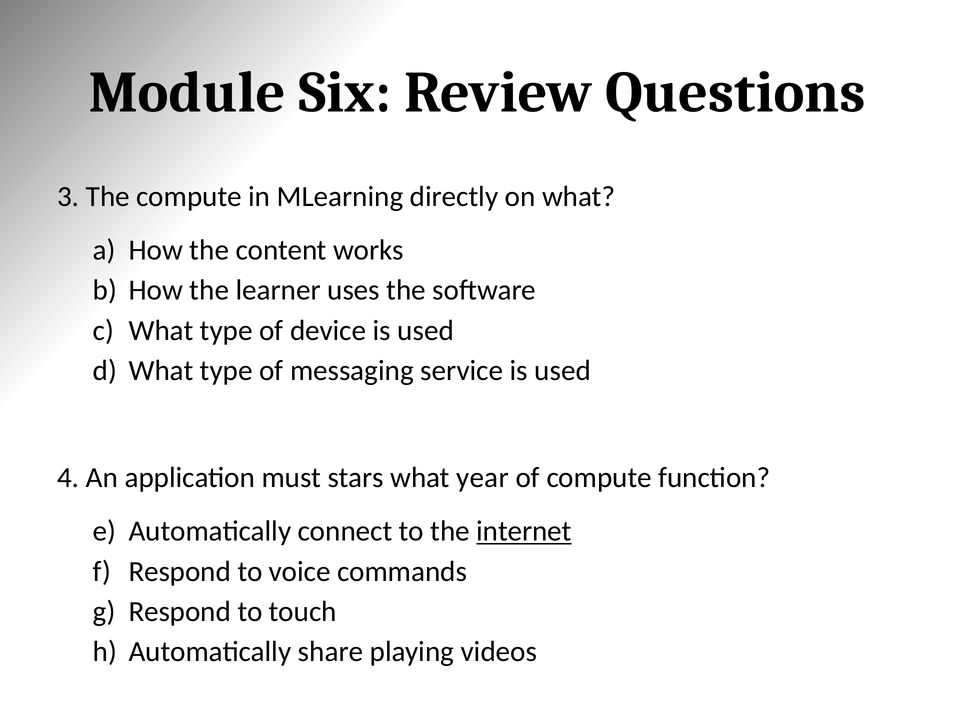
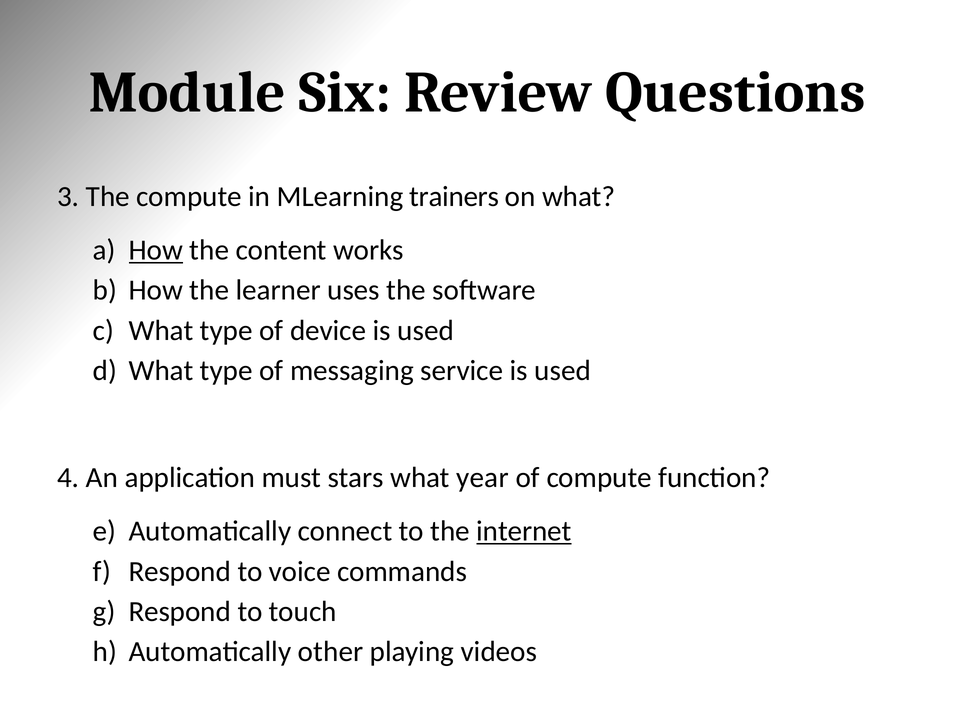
directly: directly -> trainers
How at (156, 250) underline: none -> present
share: share -> other
